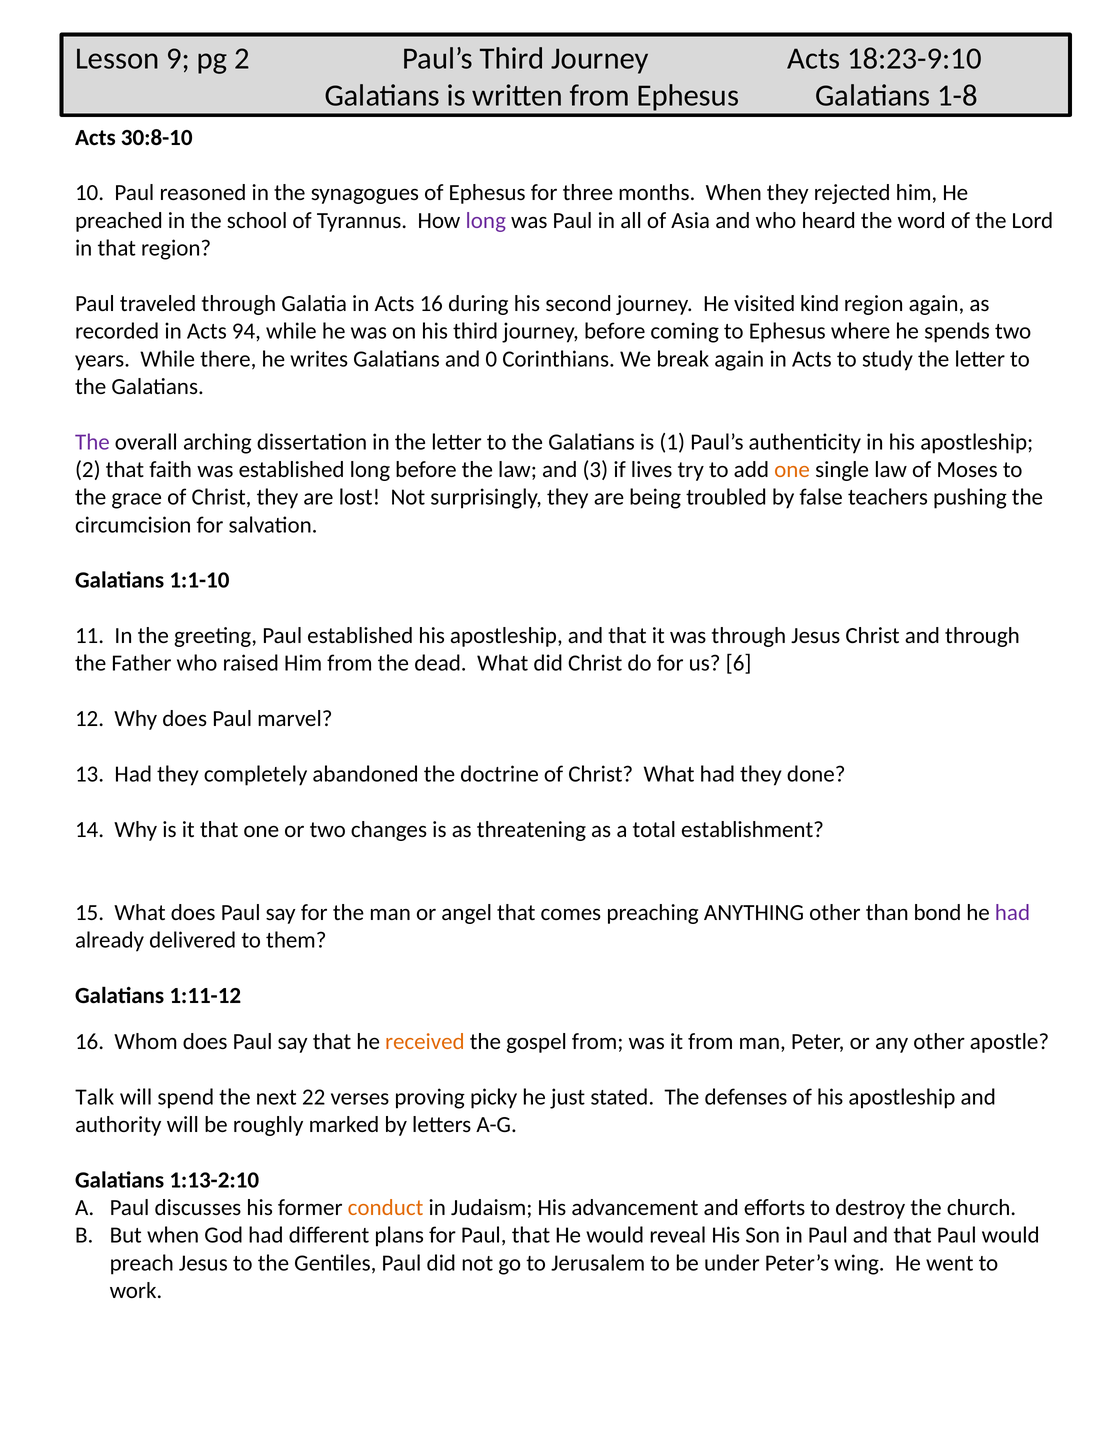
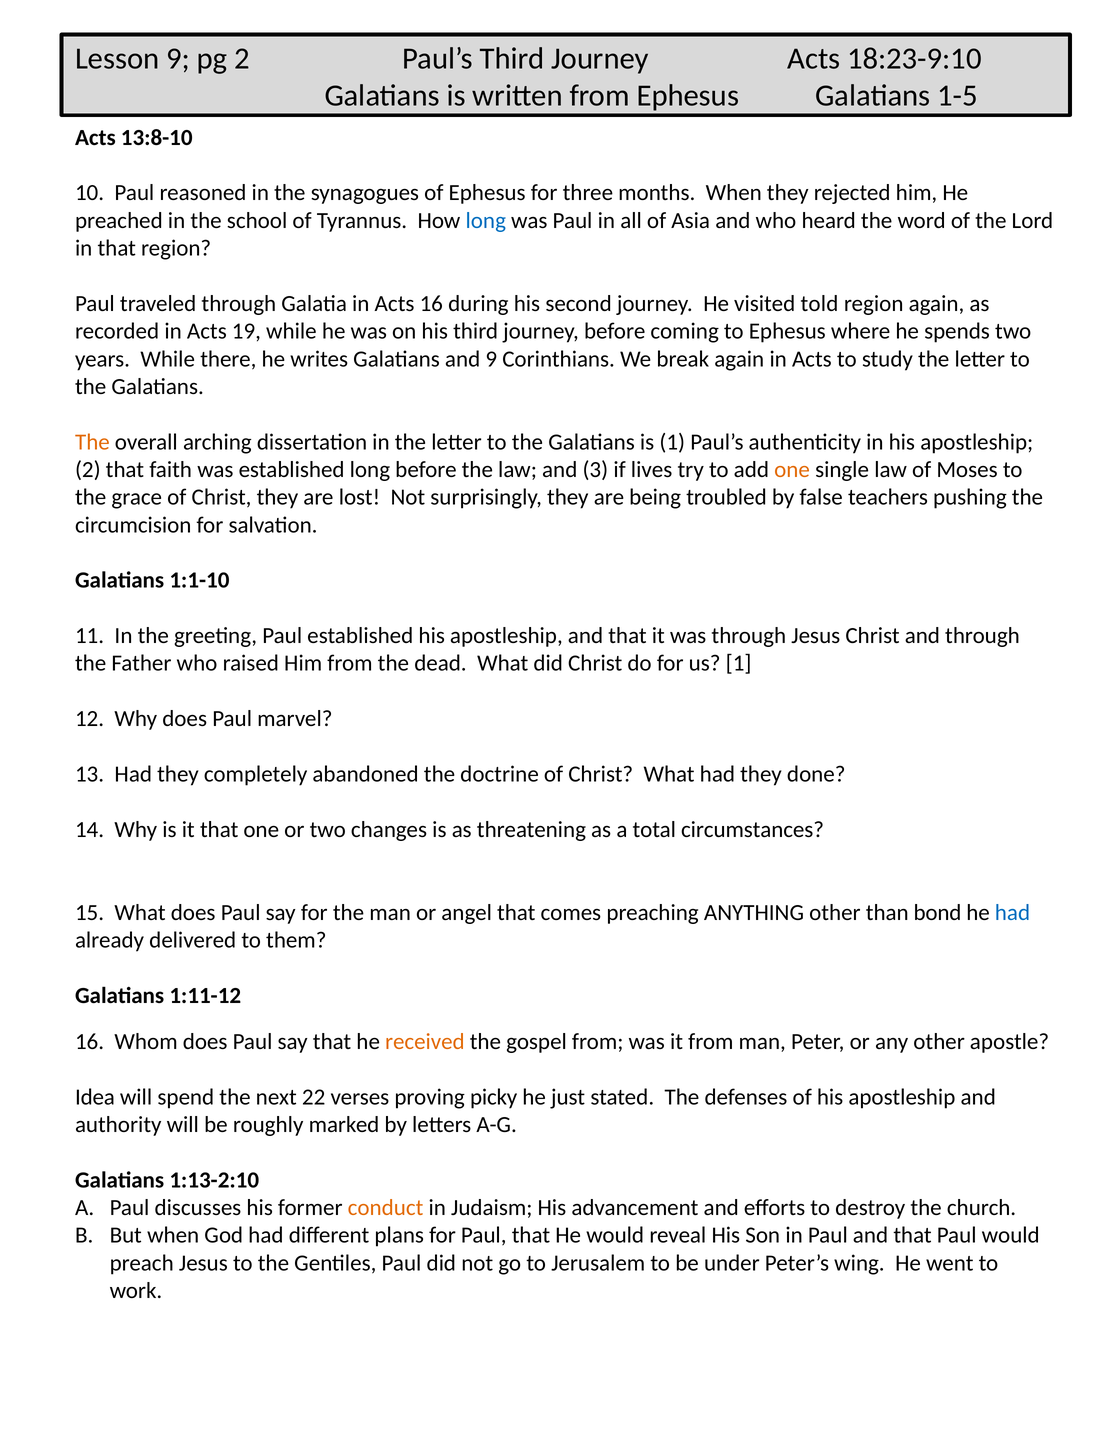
1-8: 1-8 -> 1-5
30:8-10: 30:8-10 -> 13:8-10
long at (486, 221) colour: purple -> blue
kind: kind -> told
94: 94 -> 19
and 0: 0 -> 9
The at (92, 442) colour: purple -> orange
us 6: 6 -> 1
establishment: establishment -> circumstances
had at (1012, 912) colour: purple -> blue
Talk: Talk -> Idea
